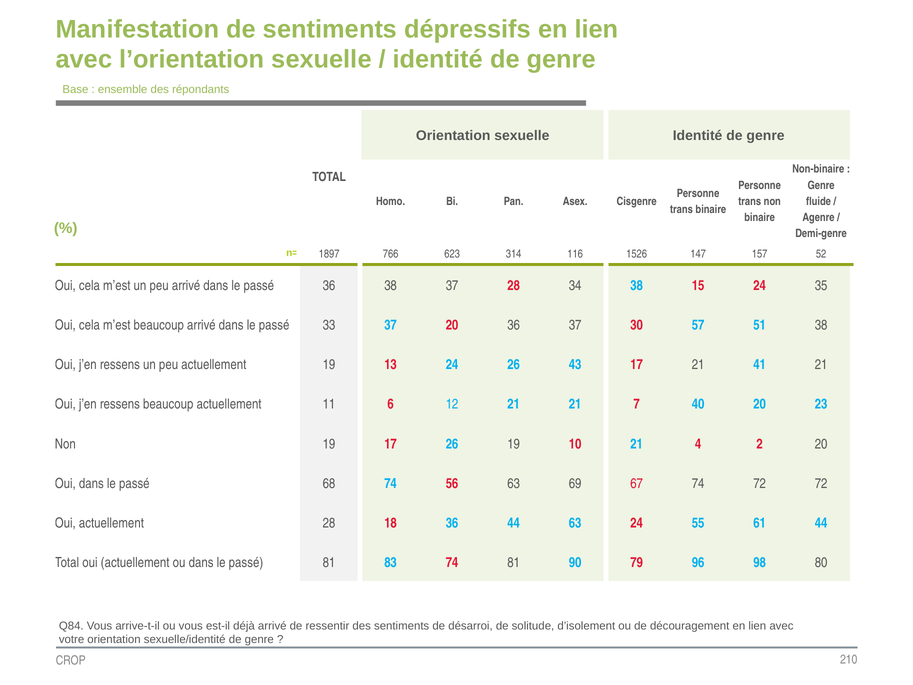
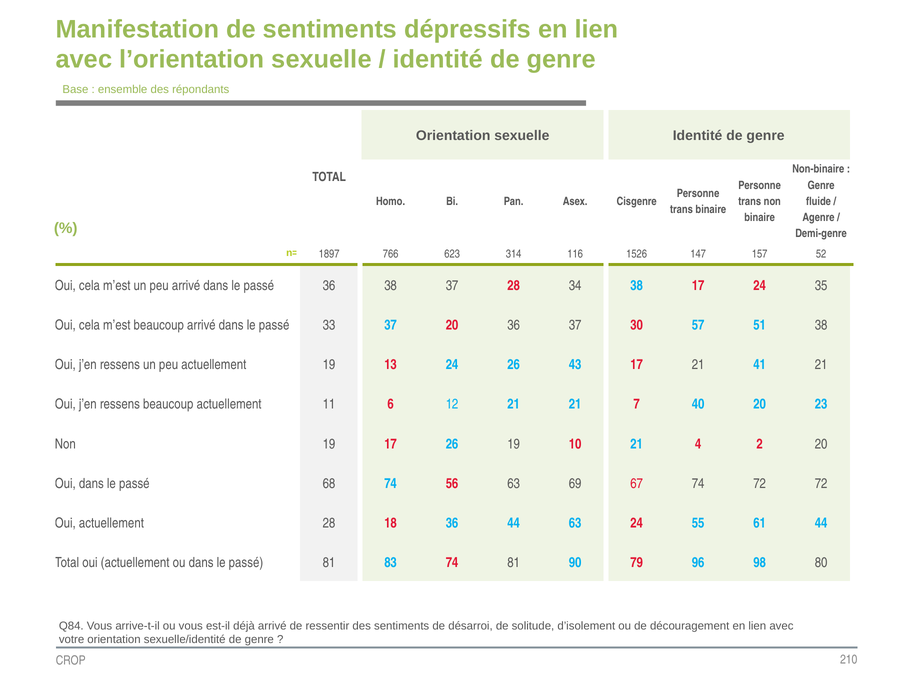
38 15: 15 -> 17
